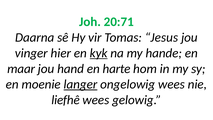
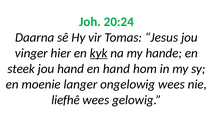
20:71: 20:71 -> 20:24
maar: maar -> steek
en harte: harte -> hand
langer underline: present -> none
